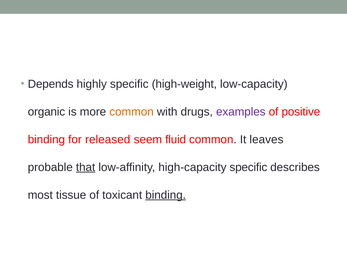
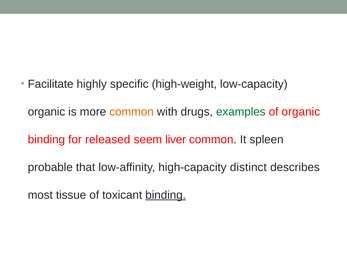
Depends: Depends -> Facilitate
examples colour: purple -> green
of positive: positive -> organic
fluid: fluid -> liver
leaves: leaves -> spleen
that underline: present -> none
high-capacity specific: specific -> distinct
